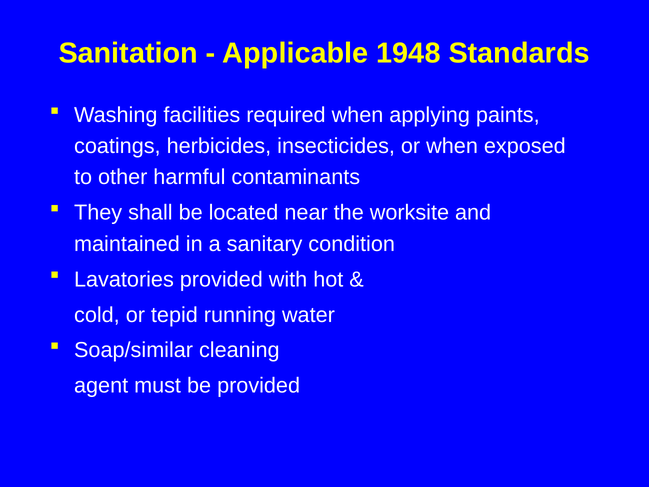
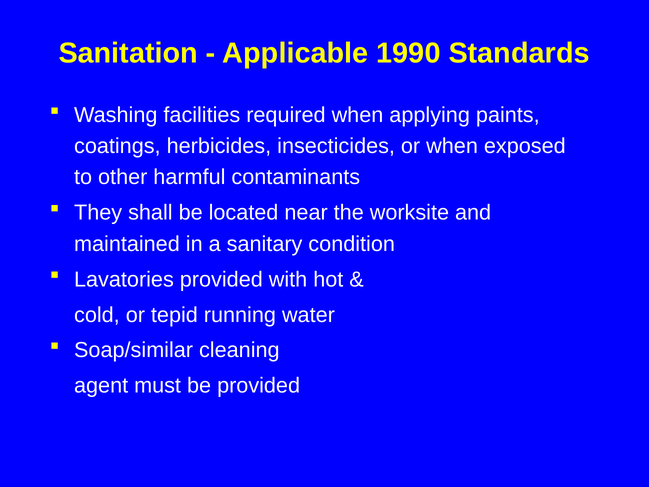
1948: 1948 -> 1990
